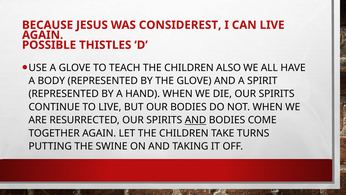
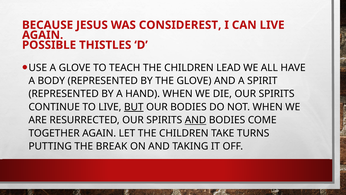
ALSO: ALSO -> LEAD
BUT underline: none -> present
SWINE: SWINE -> BREAK
